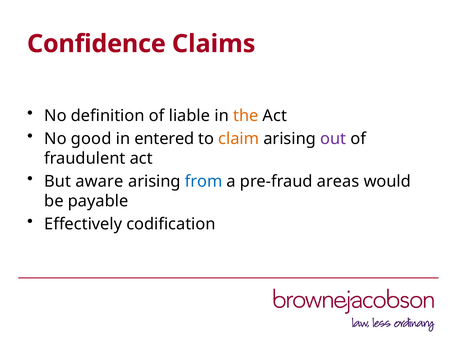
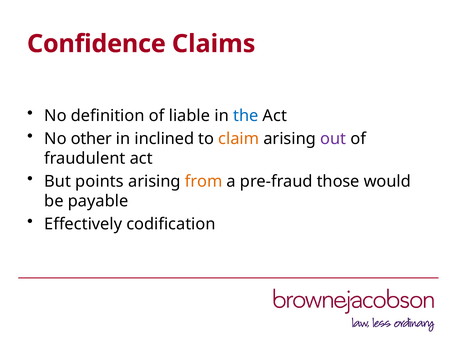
the colour: orange -> blue
good: good -> other
entered: entered -> inclined
aware: aware -> points
from colour: blue -> orange
areas: areas -> those
